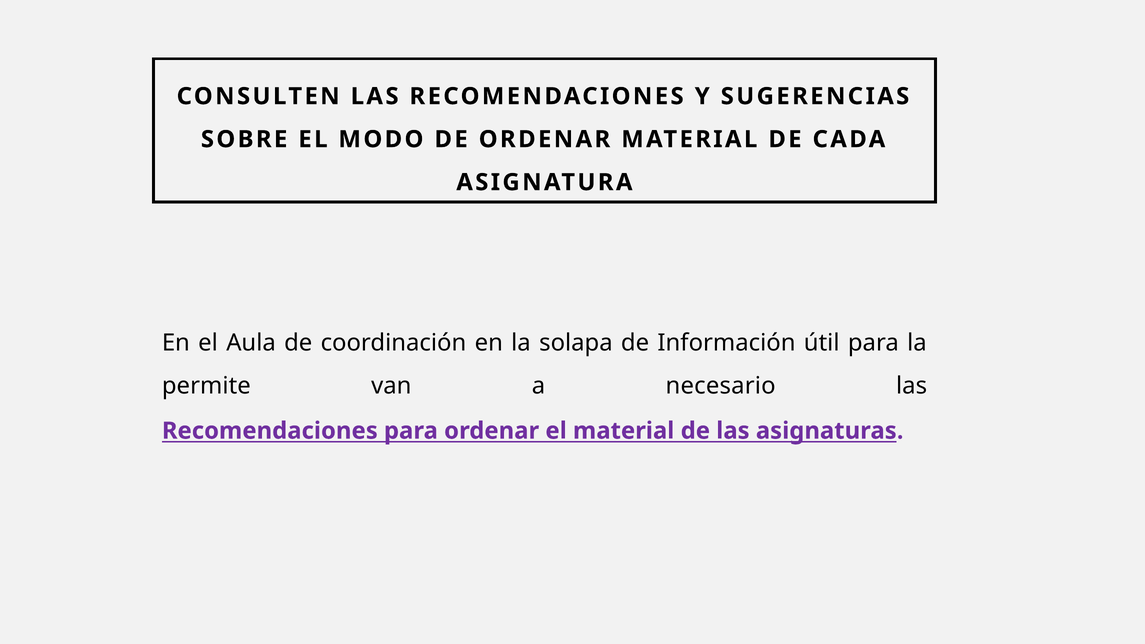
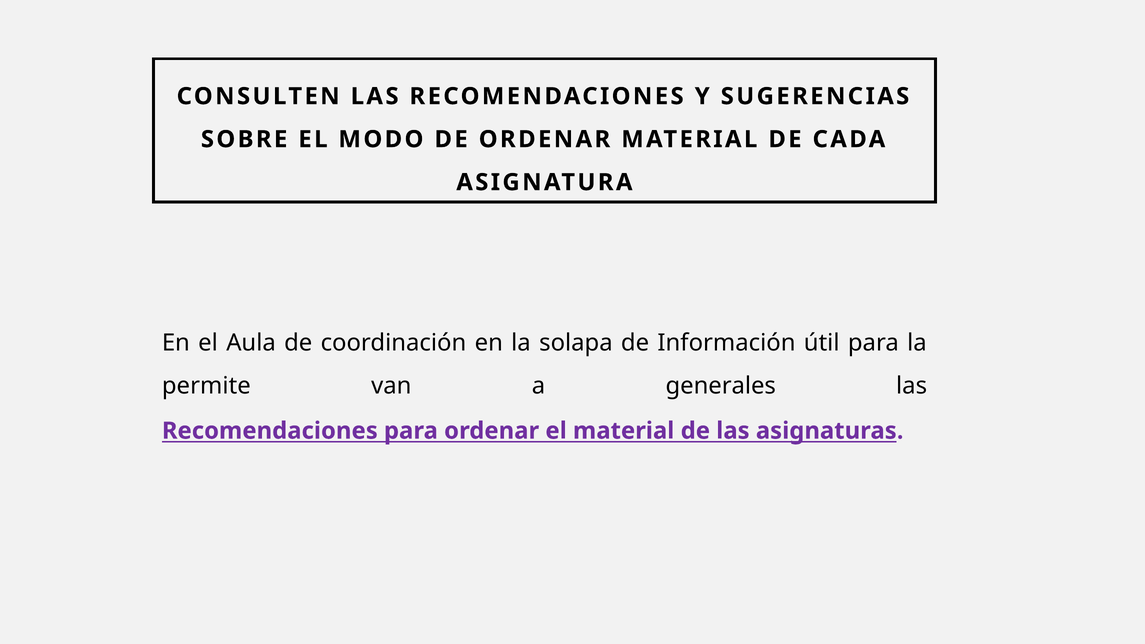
necesario: necesario -> generales
